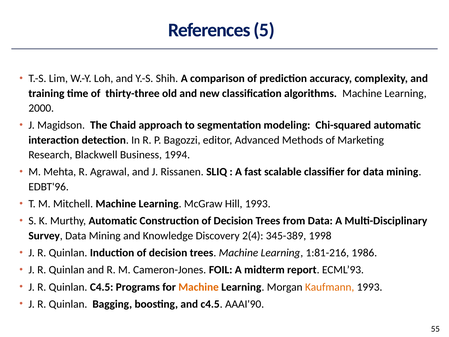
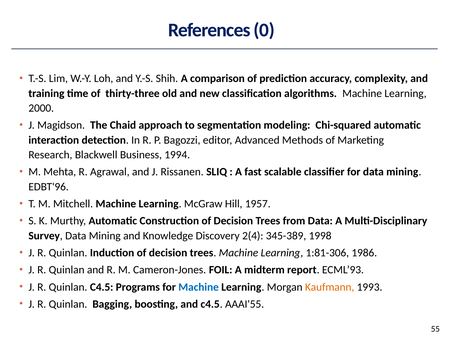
5: 5 -> 0
Hill 1993: 1993 -> 1957
1:81-216: 1:81-216 -> 1:81-306
Machine at (199, 287) colour: orange -> blue
AAAI'90: AAAI'90 -> AAAI'55
